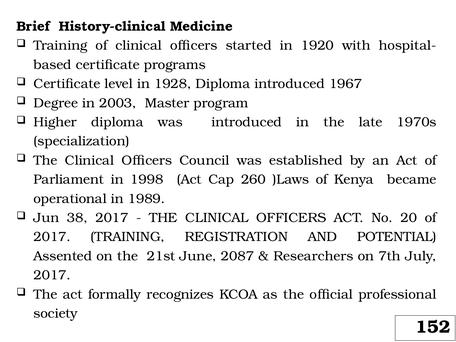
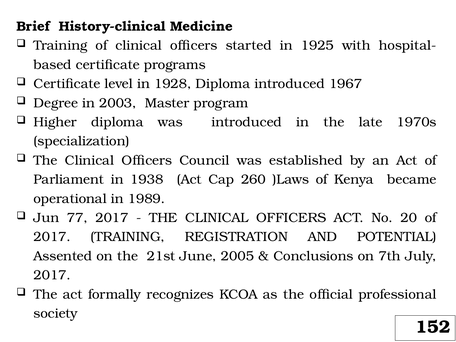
1920: 1920 -> 1925
1998: 1998 -> 1938
38: 38 -> 77
2087: 2087 -> 2005
Researchers: Researchers -> Conclusions
